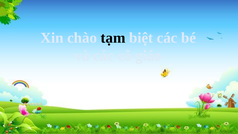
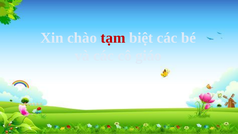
tạm colour: black -> red
